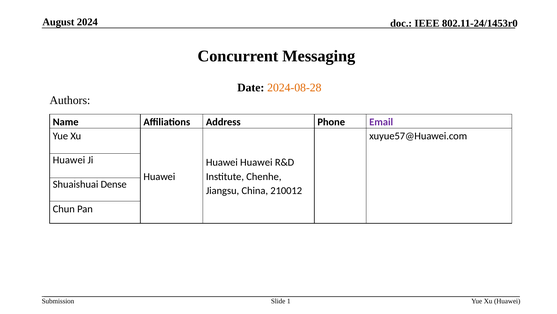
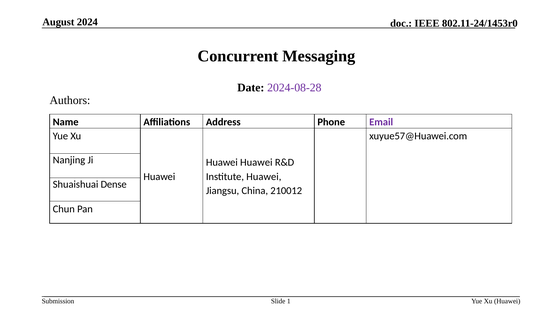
2024-08-28 colour: orange -> purple
Huawei at (69, 160): Huawei -> Nanjing
Institute Chenhe: Chenhe -> Huawei
